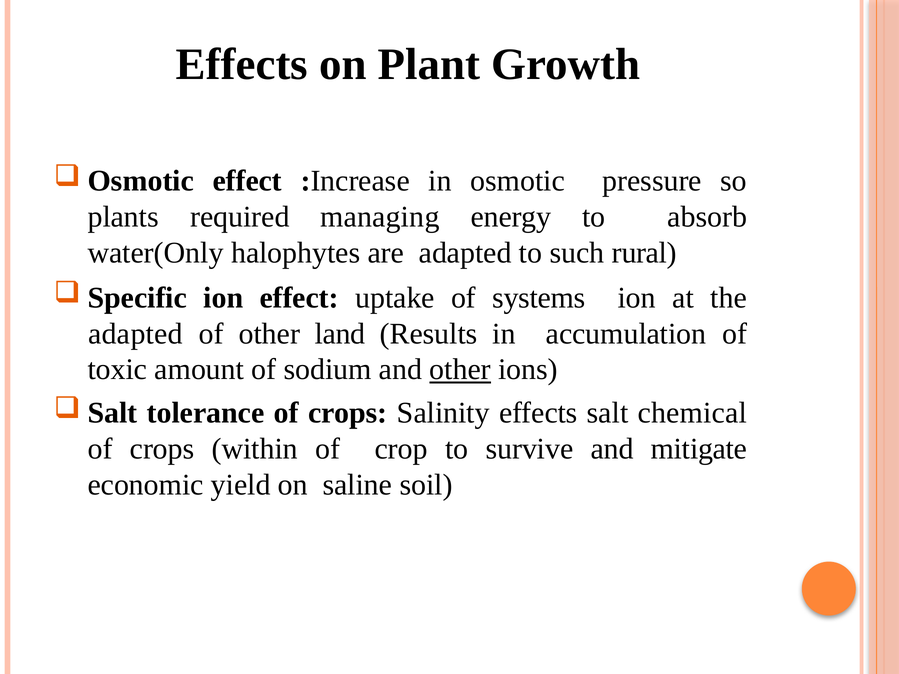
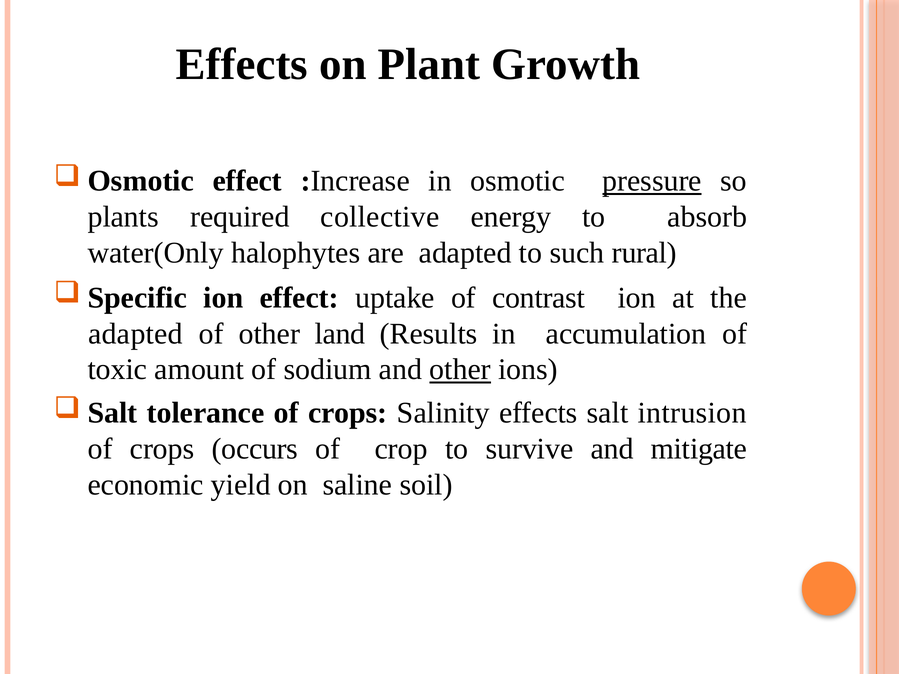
pressure underline: none -> present
managing: managing -> collective
systems: systems -> contrast
chemical: chemical -> intrusion
within: within -> occurs
